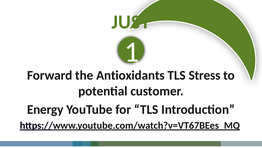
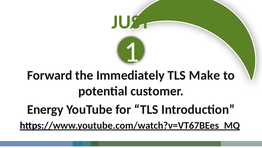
Antioxidants: Antioxidants -> Immediately
Stress: Stress -> Make
